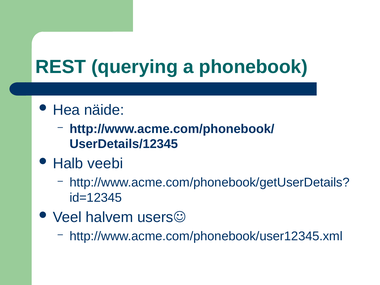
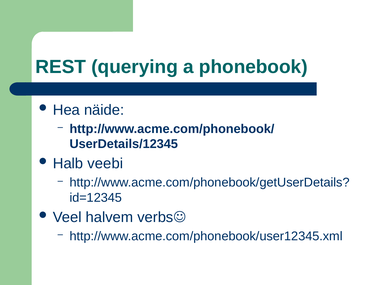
users: users -> verbs
